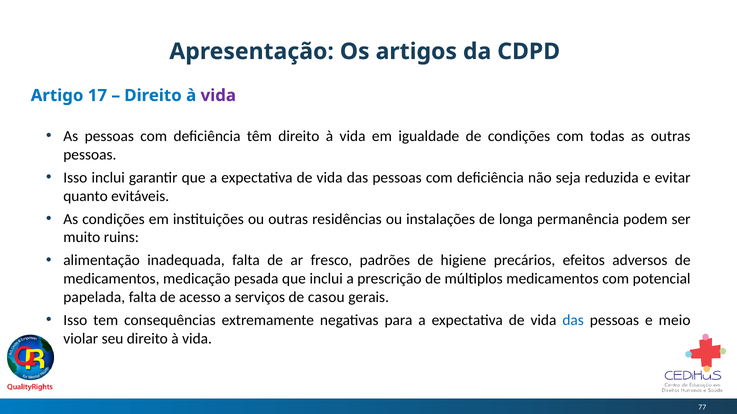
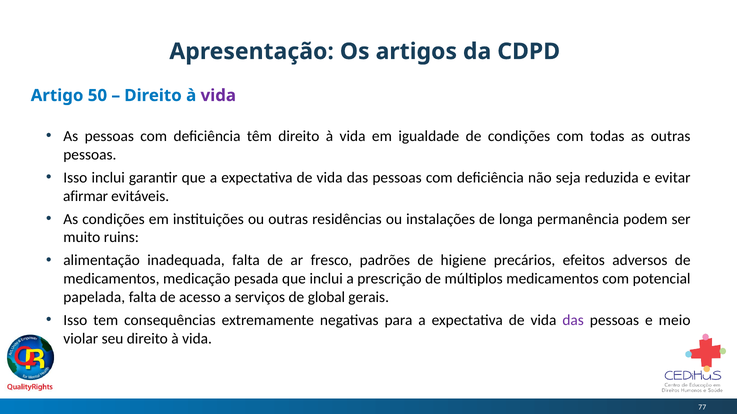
17: 17 -> 50
quanto: quanto -> afirmar
casou: casou -> global
das at (573, 321) colour: blue -> purple
